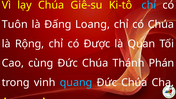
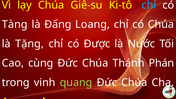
Tuôn: Tuôn -> Tàng
Rộng: Rộng -> Tặng
Quan: Quan -> Nước
quang colour: light blue -> light green
